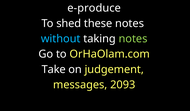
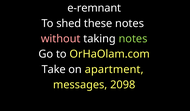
e-produce: e-produce -> e-remnant
without colour: light blue -> pink
judgement: judgement -> apartment
2093: 2093 -> 2098
